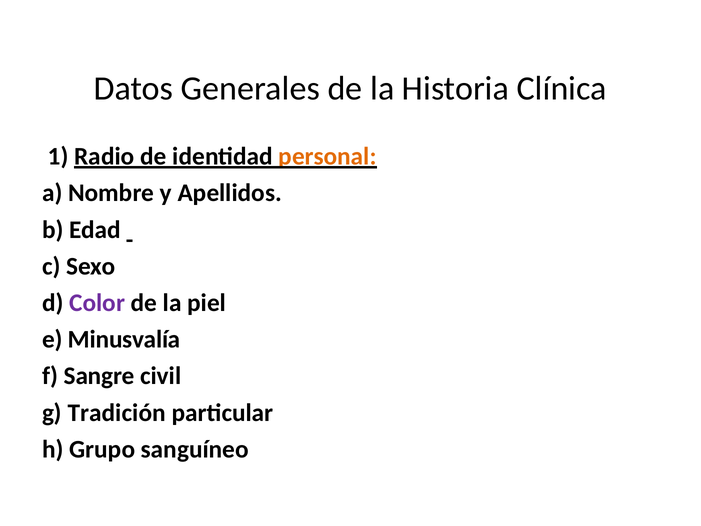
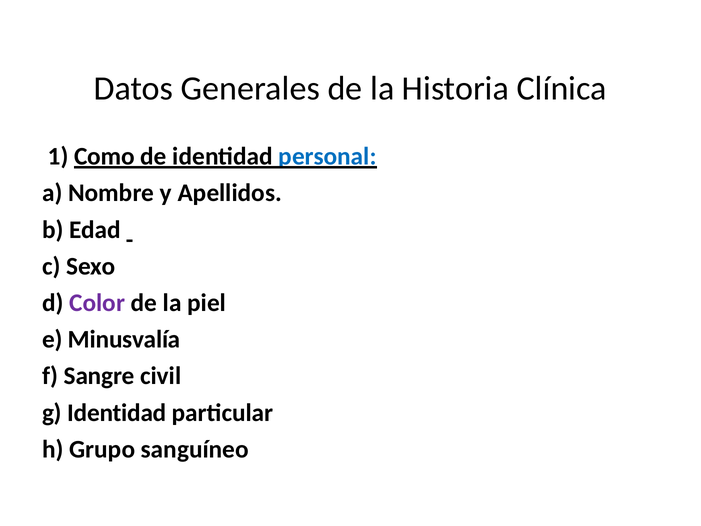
Radio: Radio -> Como
personal colour: orange -> blue
g Tradición: Tradición -> Identidad
